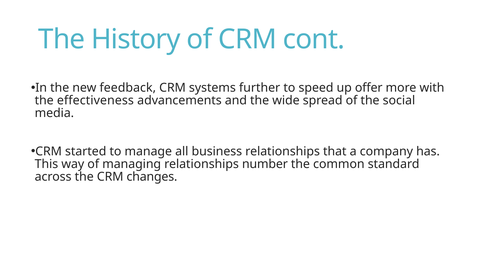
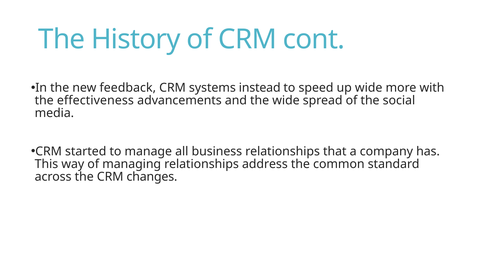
further: further -> instead
up offer: offer -> wide
number: number -> address
